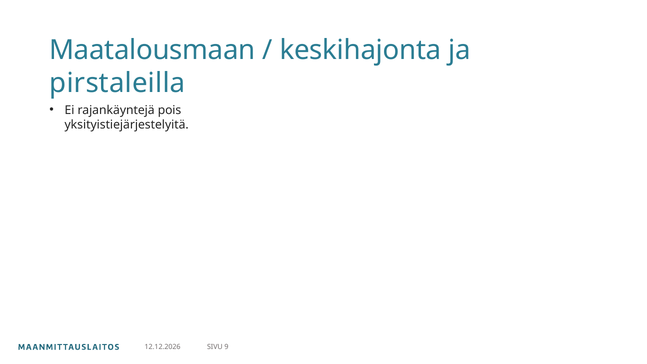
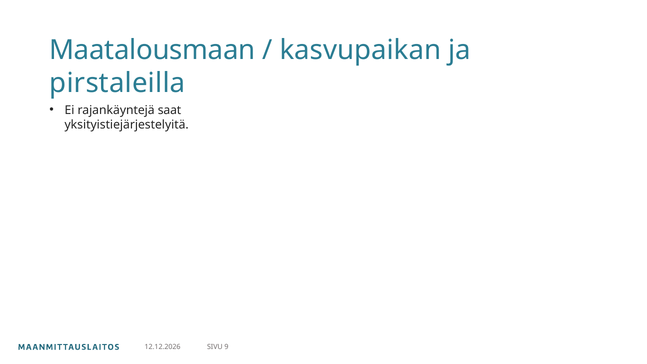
keskihajonta: keskihajonta -> kasvupaikan
pois: pois -> saat
